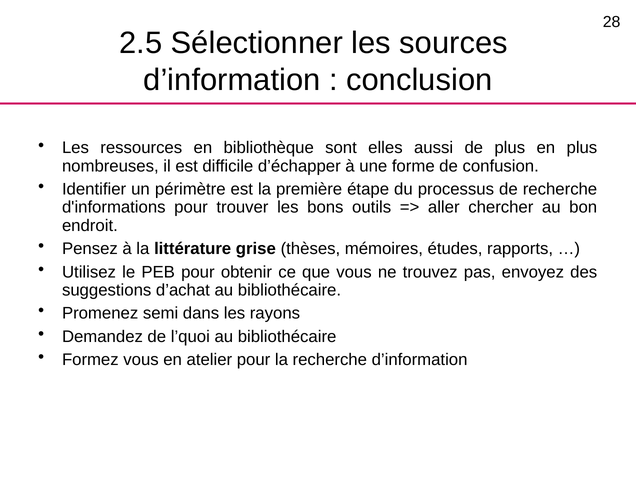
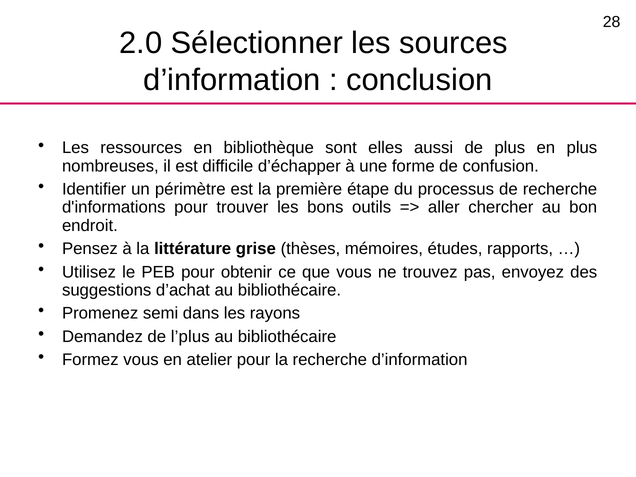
2.5: 2.5 -> 2.0
l’quoi: l’quoi -> l’plus
